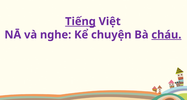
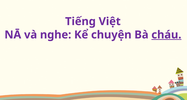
Tiếng underline: present -> none
